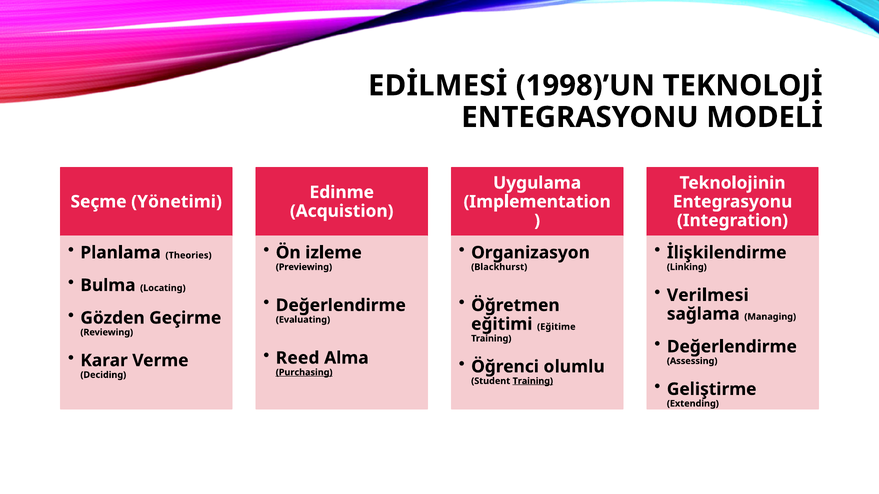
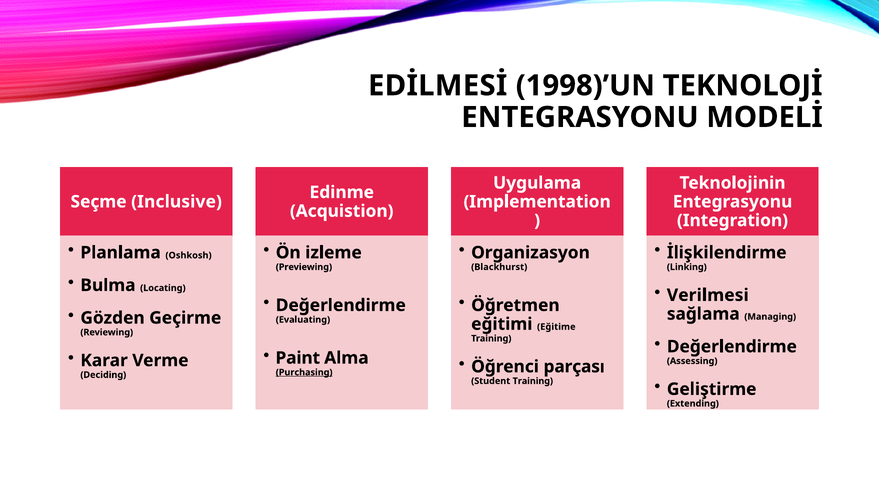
Yönetimi: Yönetimi -> Inclusive
Theories: Theories -> Oshkosh
Reed: Reed -> Paint
olumlu: olumlu -> parçası
Training at (533, 381) underline: present -> none
